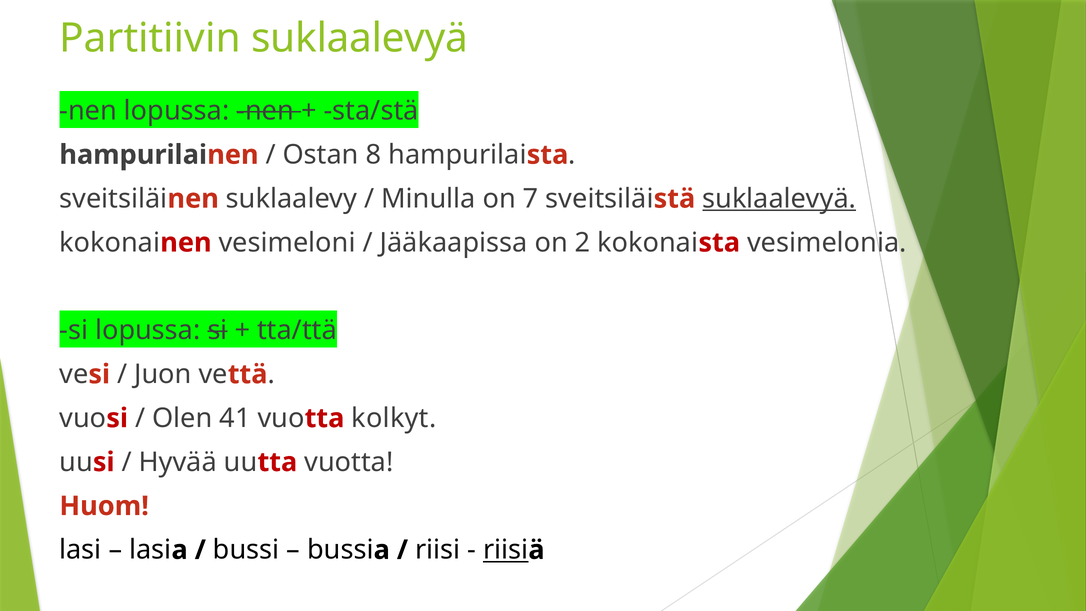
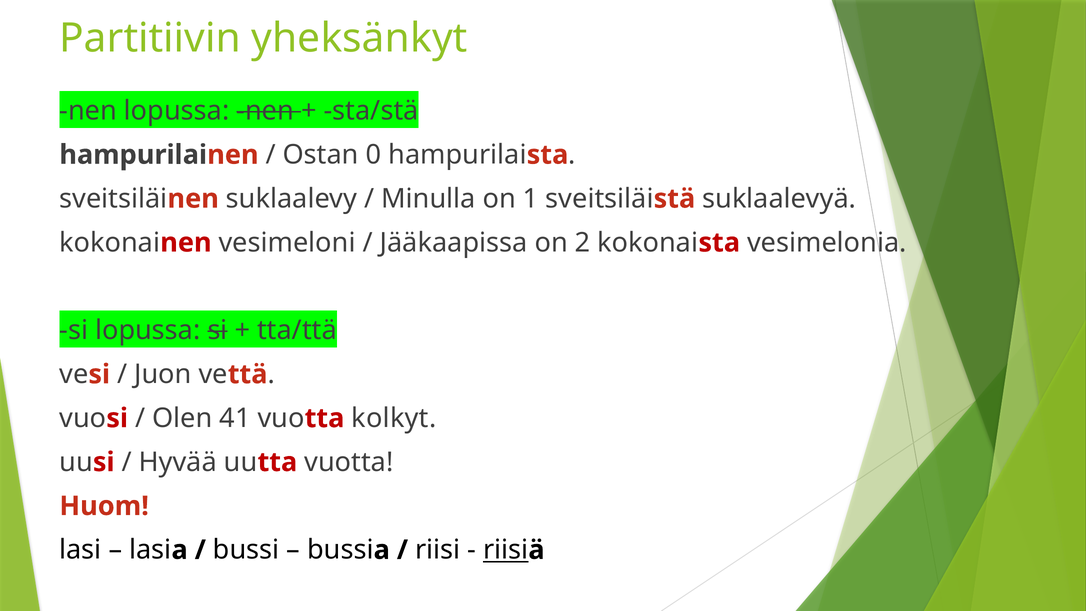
Partitiivin suklaalevyä: suklaalevyä -> yheksänkyt
8: 8 -> 0
7: 7 -> 1
suklaalevyä at (779, 199) underline: present -> none
